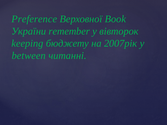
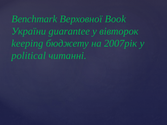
Preference: Preference -> Benchmark
remember: remember -> guarantee
between: between -> political
